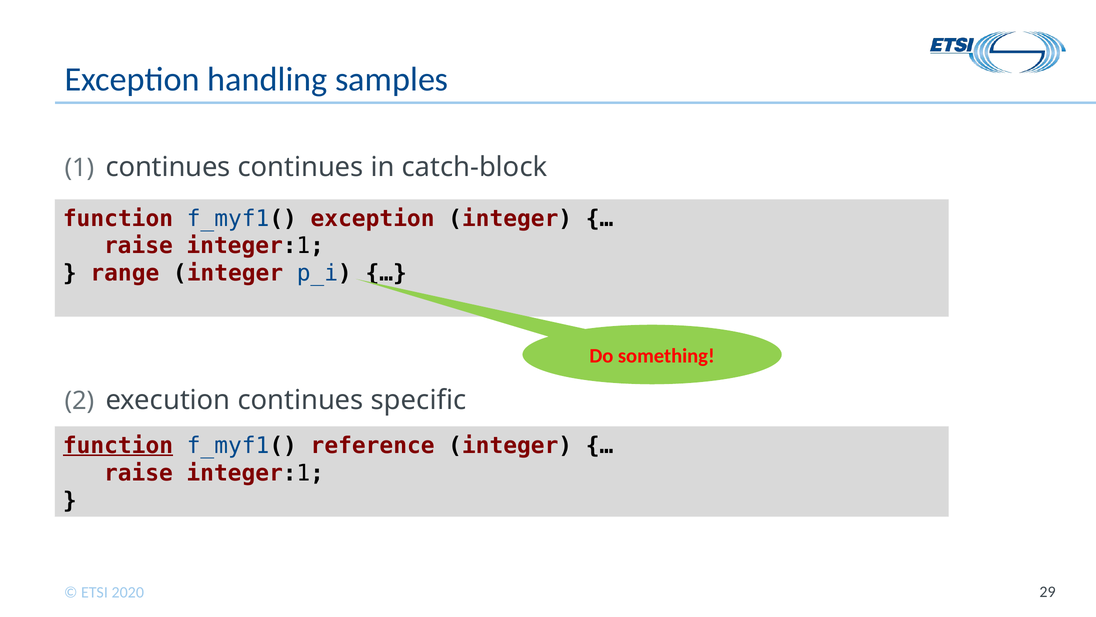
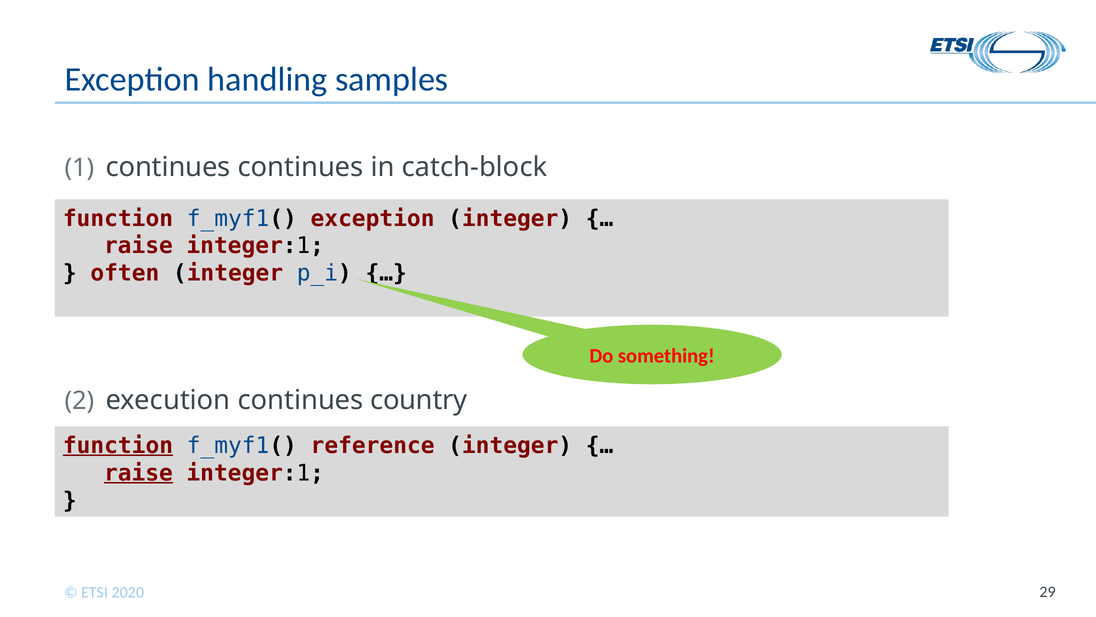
range: range -> often
specific: specific -> country
raise at (138, 473) underline: none -> present
